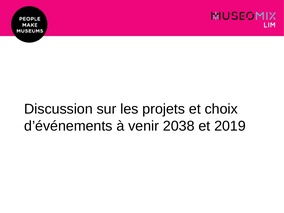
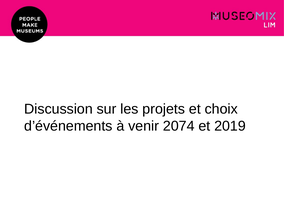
2038: 2038 -> 2074
